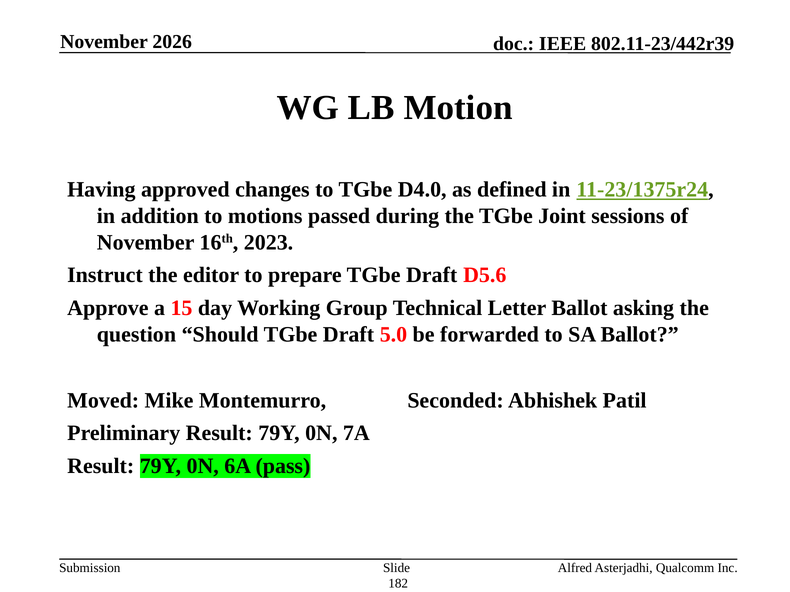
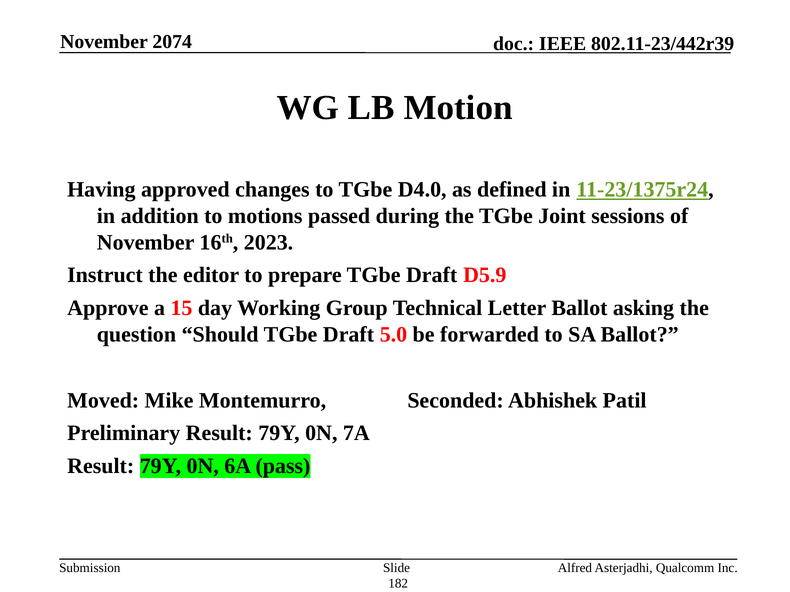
2026: 2026 -> 2074
D5.6: D5.6 -> D5.9
